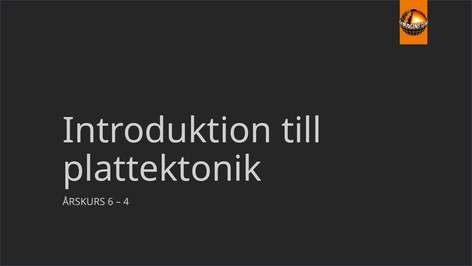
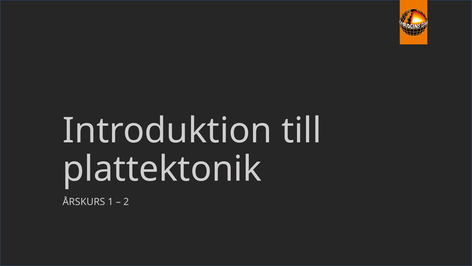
6: 6 -> 1
4: 4 -> 2
